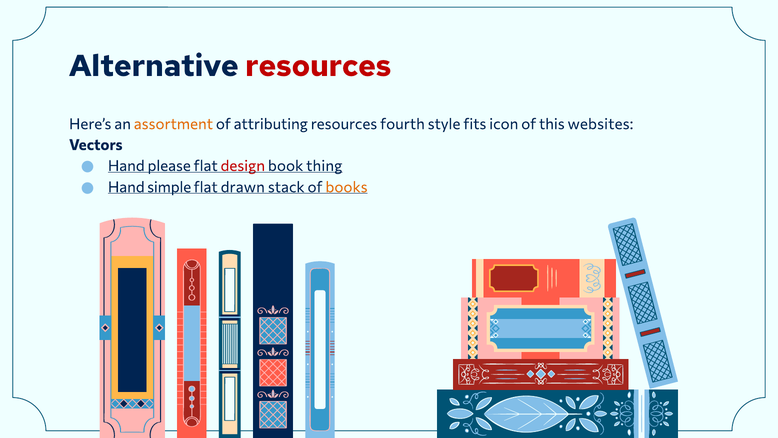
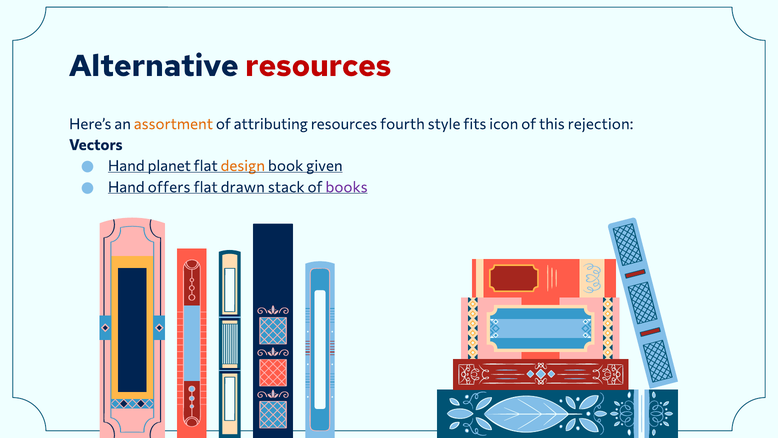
websites: websites -> rejection
please: please -> planet
design colour: red -> orange
thing: thing -> given
simple: simple -> offers
books colour: orange -> purple
